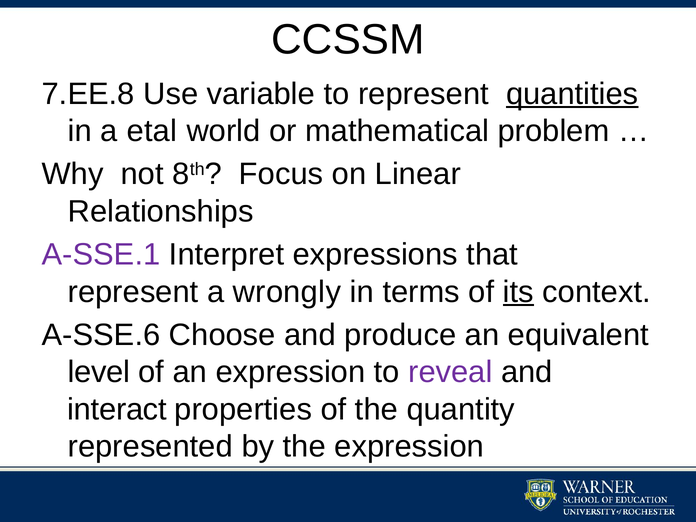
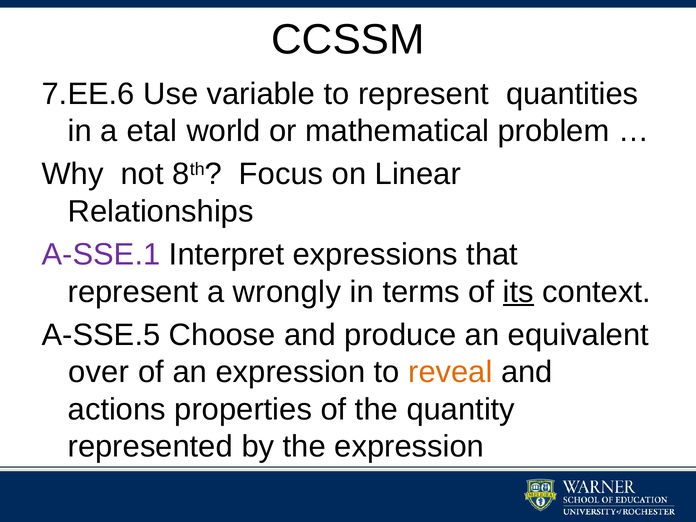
7.EE.8: 7.EE.8 -> 7.EE.6
quantities underline: present -> none
A-SSE.6: A-SSE.6 -> A-SSE.5
level: level -> over
reveal colour: purple -> orange
interact: interact -> actions
